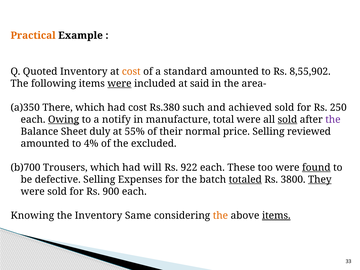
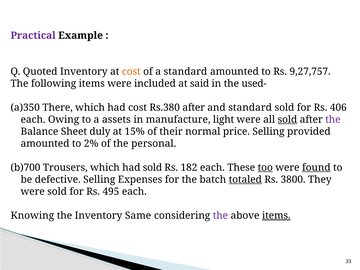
Practical colour: orange -> purple
8,55,902: 8,55,902 -> 9,27,757
were at (119, 83) underline: present -> none
area-: area- -> used-
Rs.380 such: such -> after
and achieved: achieved -> standard
250: 250 -> 406
Owing underline: present -> none
notify: notify -> assets
total: total -> light
55%: 55% -> 15%
reviewed: reviewed -> provided
4%: 4% -> 2%
excluded: excluded -> personal
had will: will -> sold
922: 922 -> 182
too underline: none -> present
They underline: present -> none
900: 900 -> 495
the at (220, 216) colour: orange -> purple
